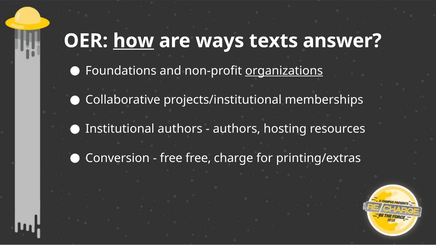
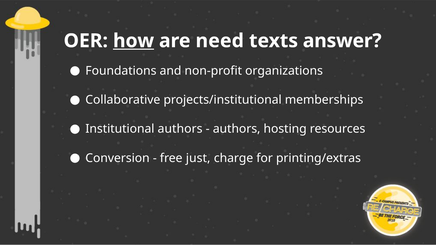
ways: ways -> need
organizations underline: present -> none
free free: free -> just
